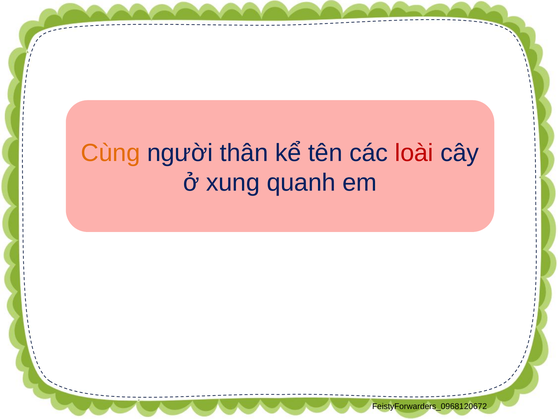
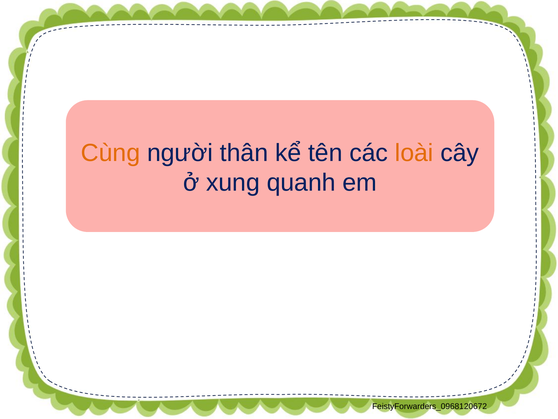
loài colour: red -> orange
